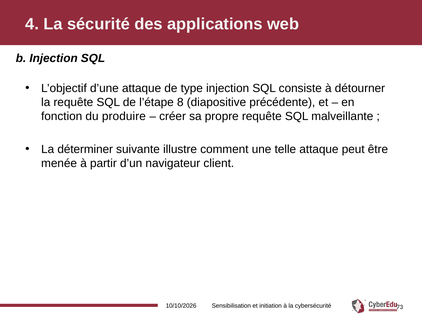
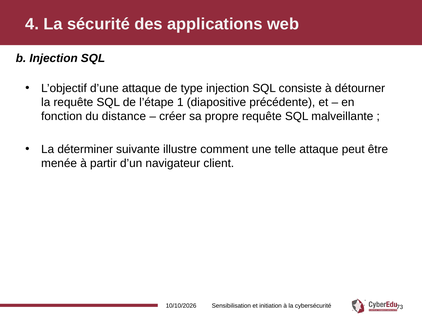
8: 8 -> 1
produire: produire -> distance
